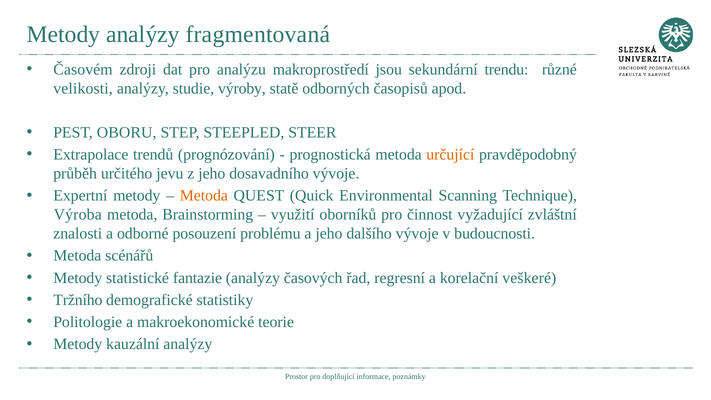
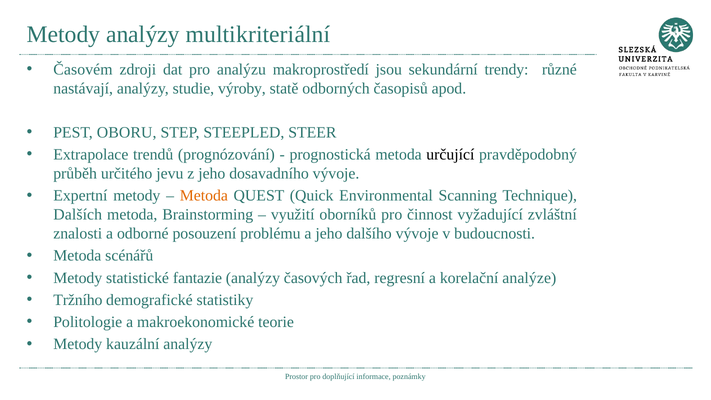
fragmentovaná: fragmentovaná -> multikriteriální
trendu: trendu -> trendy
velikosti: velikosti -> nastávají
určující colour: orange -> black
Výroba: Výroba -> Dalších
veškeré: veškeré -> analýze
